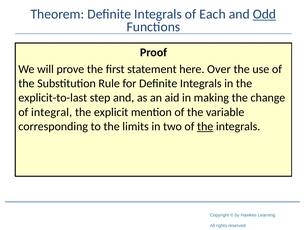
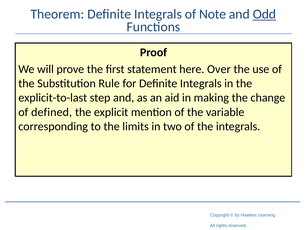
Each: Each -> Note
integral: integral -> defined
the at (205, 127) underline: present -> none
